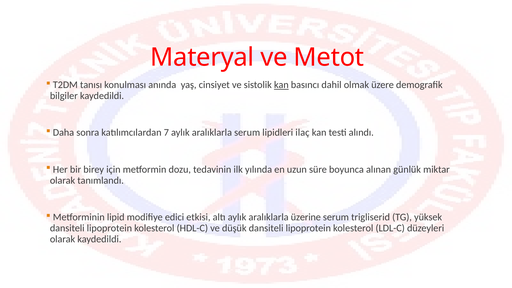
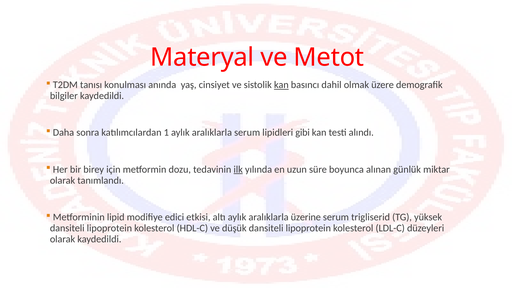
7: 7 -> 1
ilaç: ilaç -> gibi
ilk underline: none -> present
